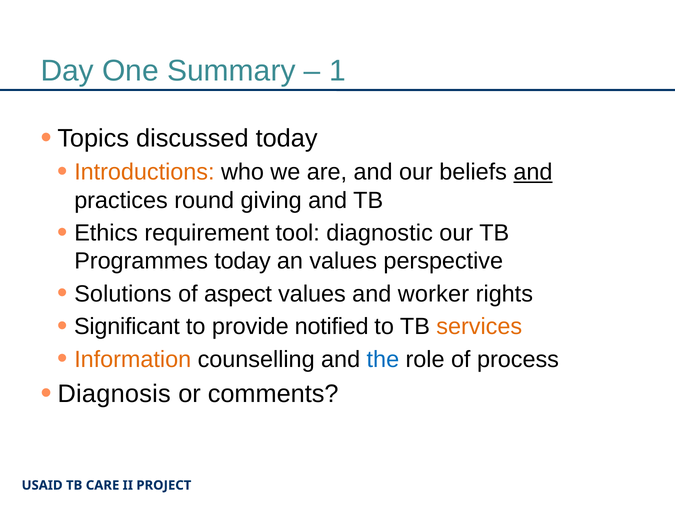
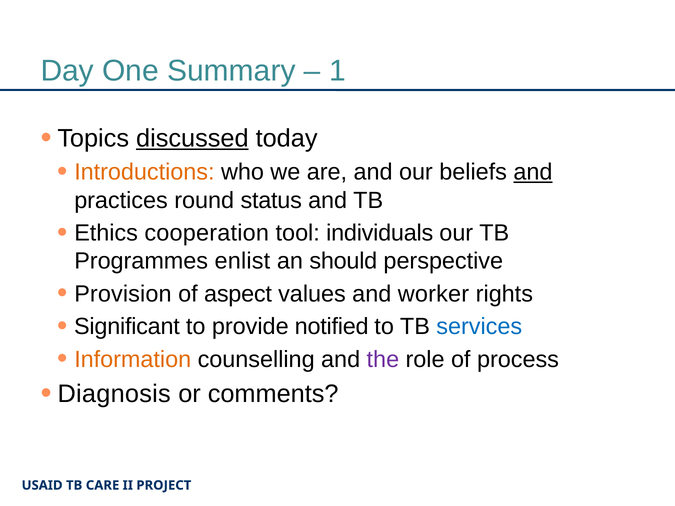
discussed underline: none -> present
giving: giving -> status
requirement: requirement -> cooperation
diagnostic: diagnostic -> individuals
Programmes today: today -> enlist
an values: values -> should
Solutions: Solutions -> Provision
services colour: orange -> blue
the colour: blue -> purple
